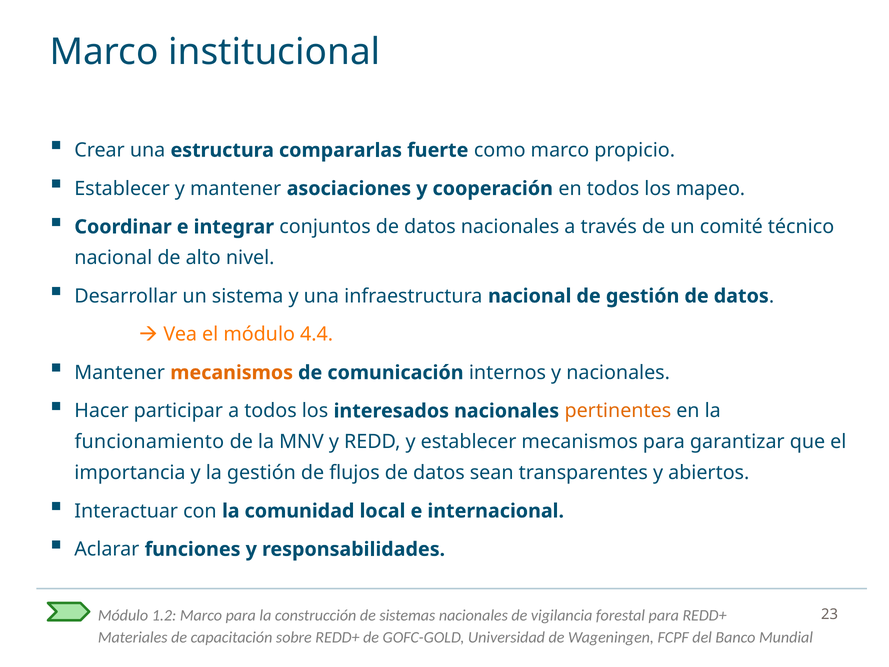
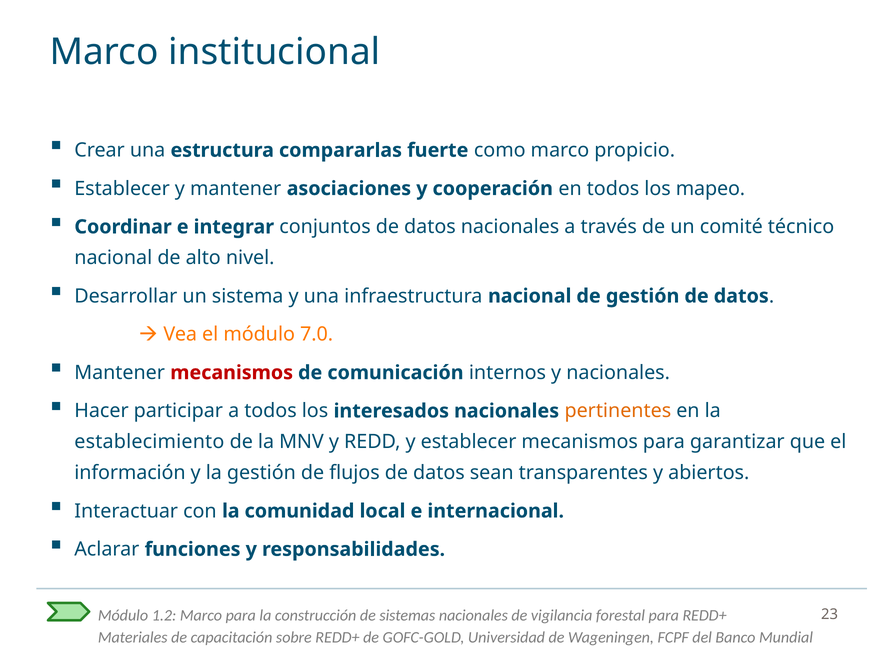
4.4: 4.4 -> 7.0
mecanismos at (232, 373) colour: orange -> red
funcionamiento: funcionamiento -> establecimiento
importancia: importancia -> información
